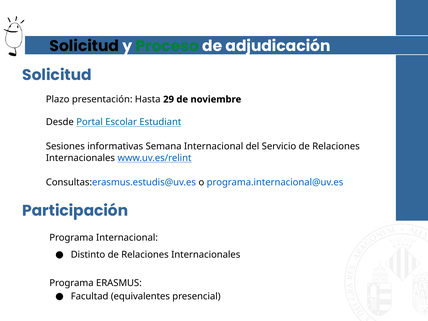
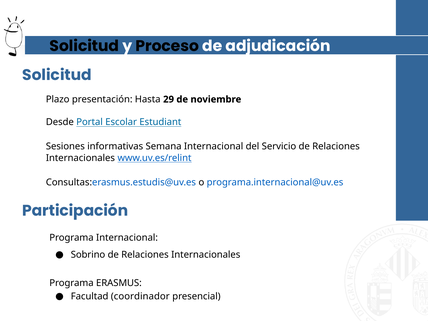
Proceso colour: green -> black
Distinto: Distinto -> Sobrino
equivalentes: equivalentes -> coordinador
